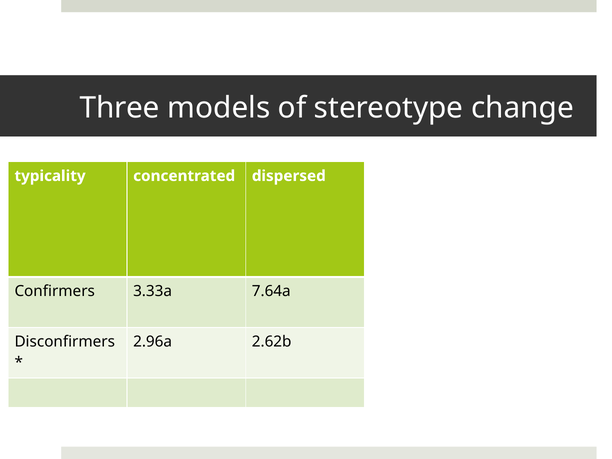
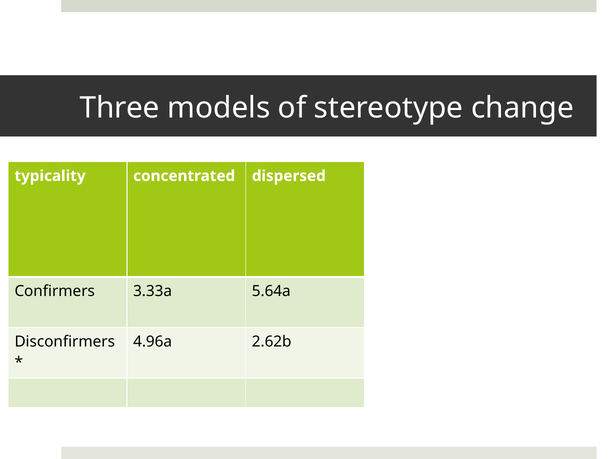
7.64a: 7.64a -> 5.64a
2.96a: 2.96a -> 4.96a
